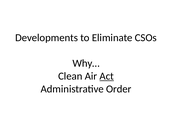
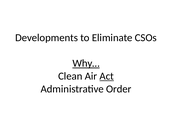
Why… underline: none -> present
